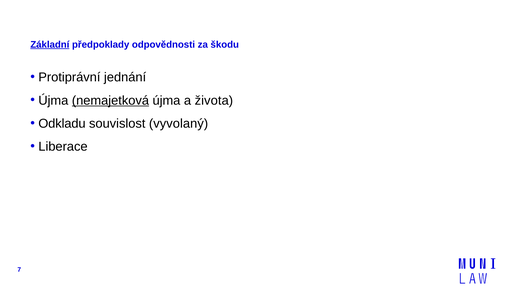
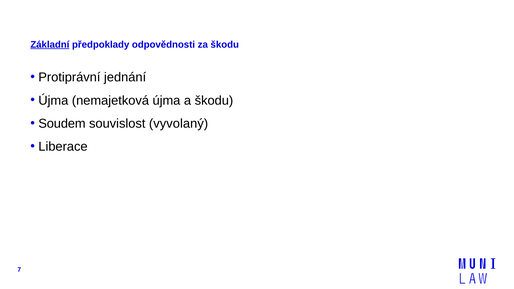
nemajetková underline: present -> none
a života: života -> škodu
Odkladu: Odkladu -> Soudem
